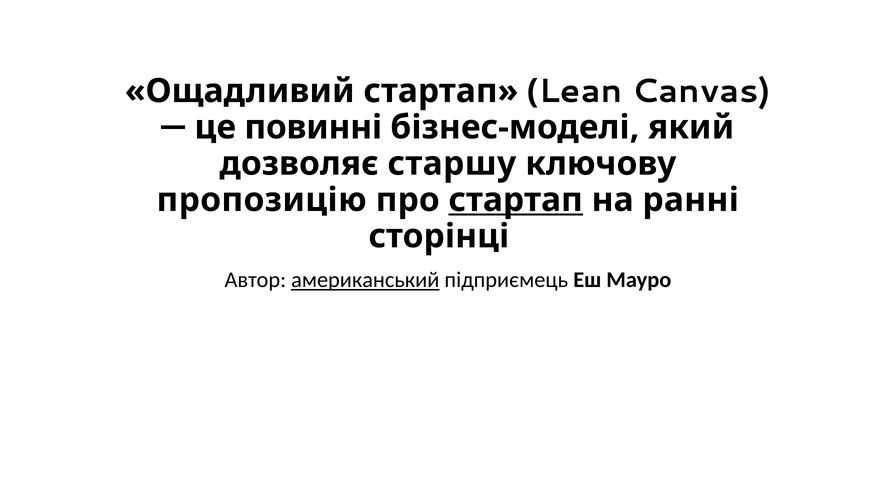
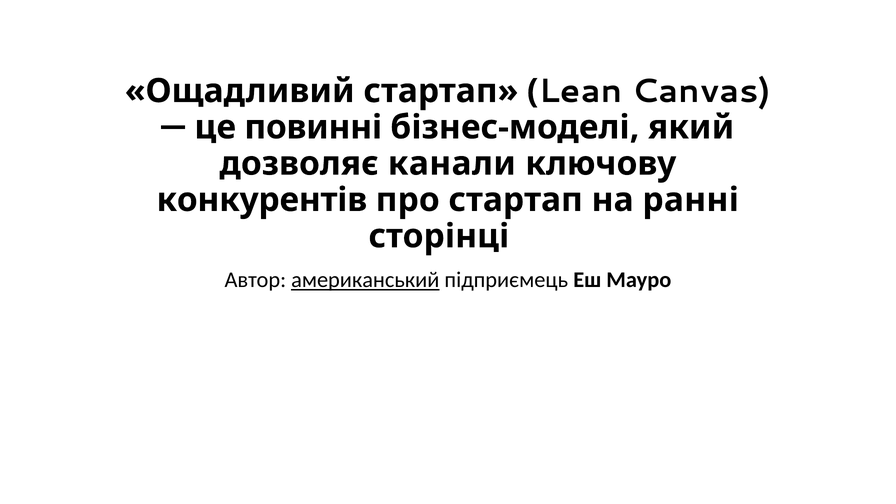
старшу: старшу -> канали
пропозицію: пропозицію -> конкурентів
стартап at (516, 200) underline: present -> none
